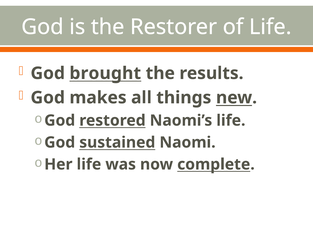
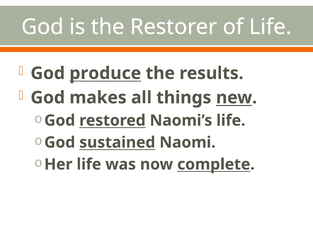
brought: brought -> produce
